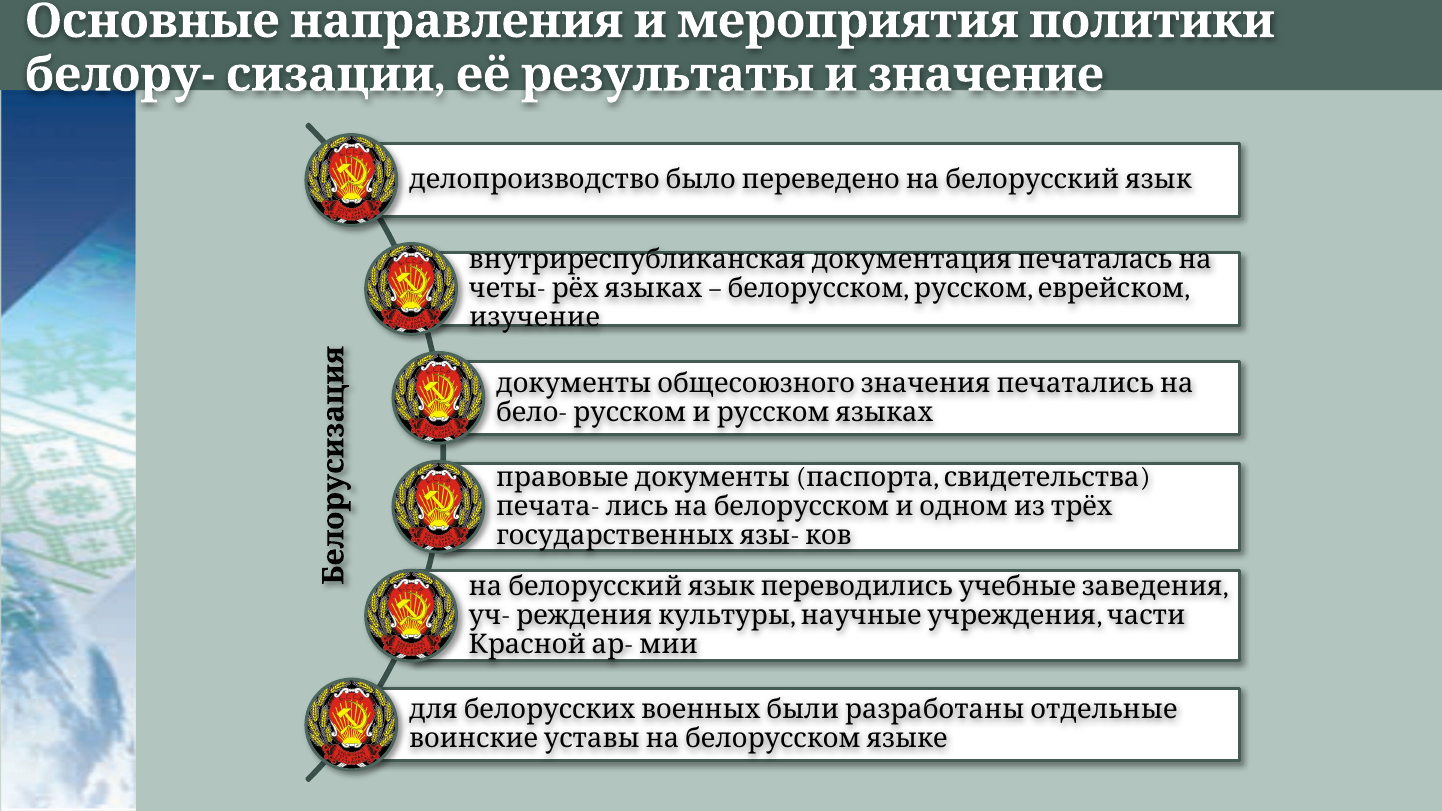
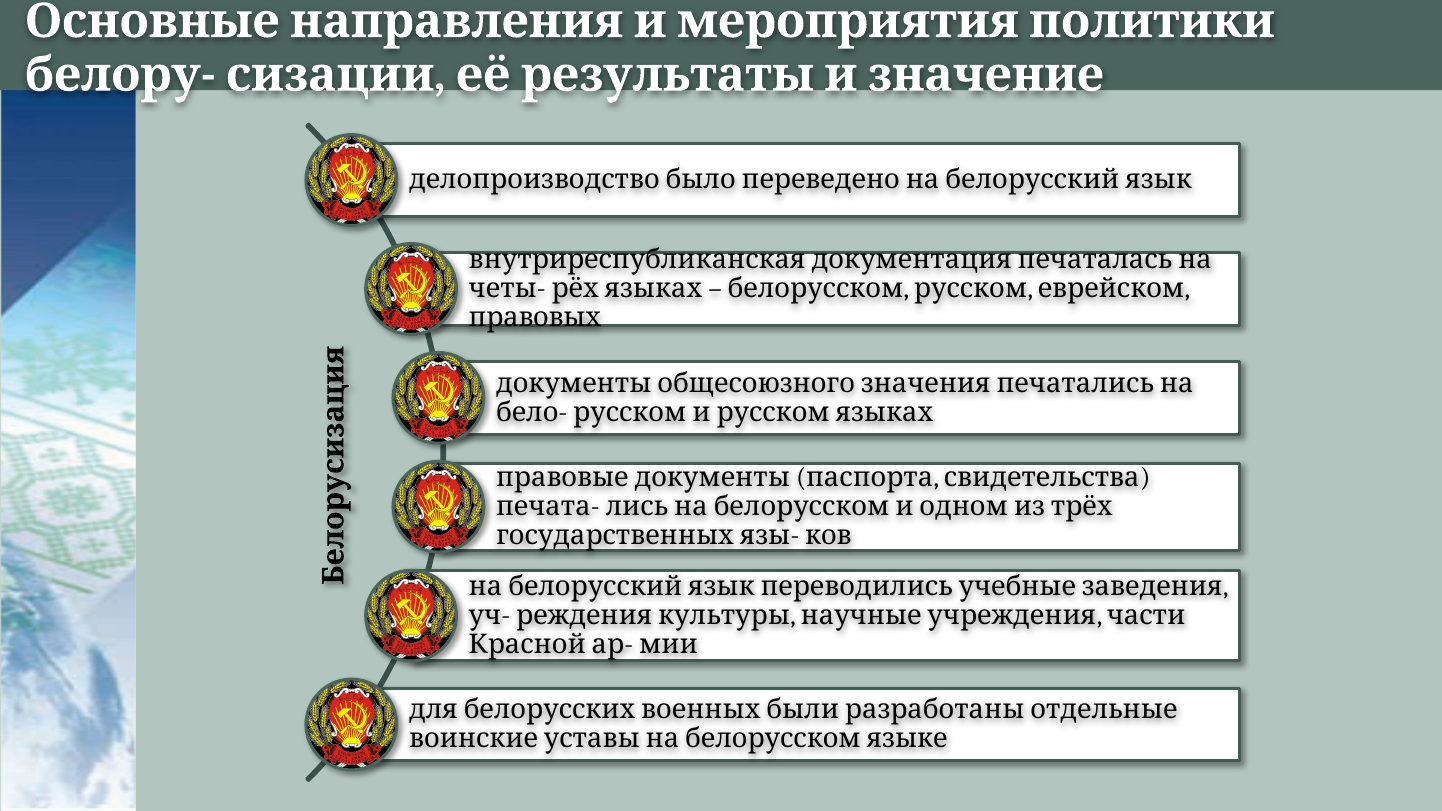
изучение: изучение -> правовых
